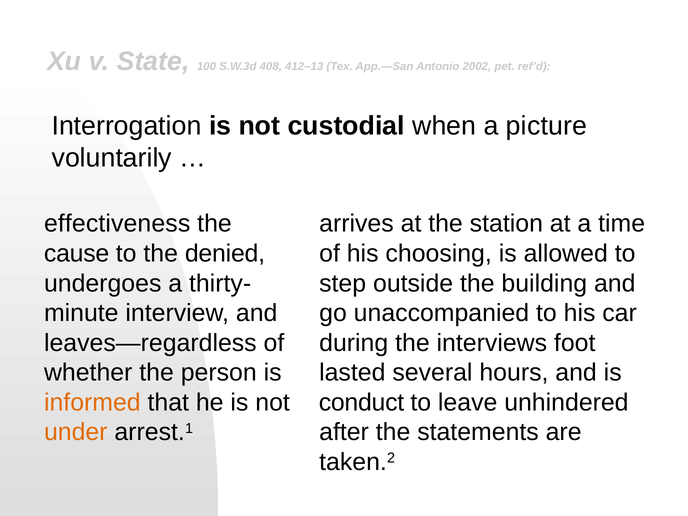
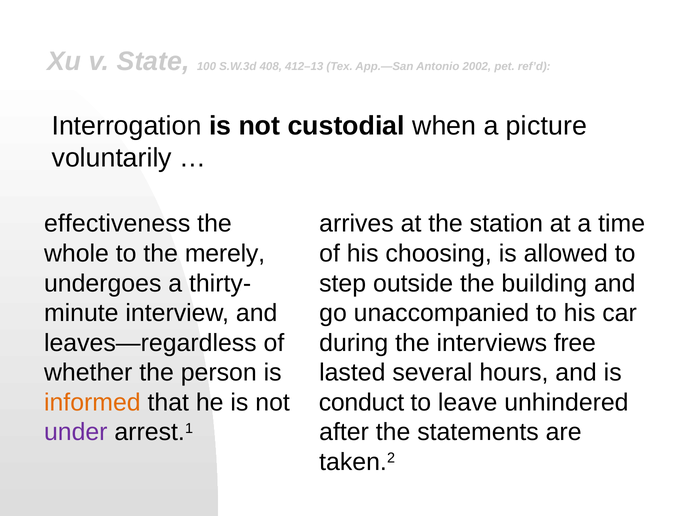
cause: cause -> whole
denied: denied -> merely
foot: foot -> free
under colour: orange -> purple
